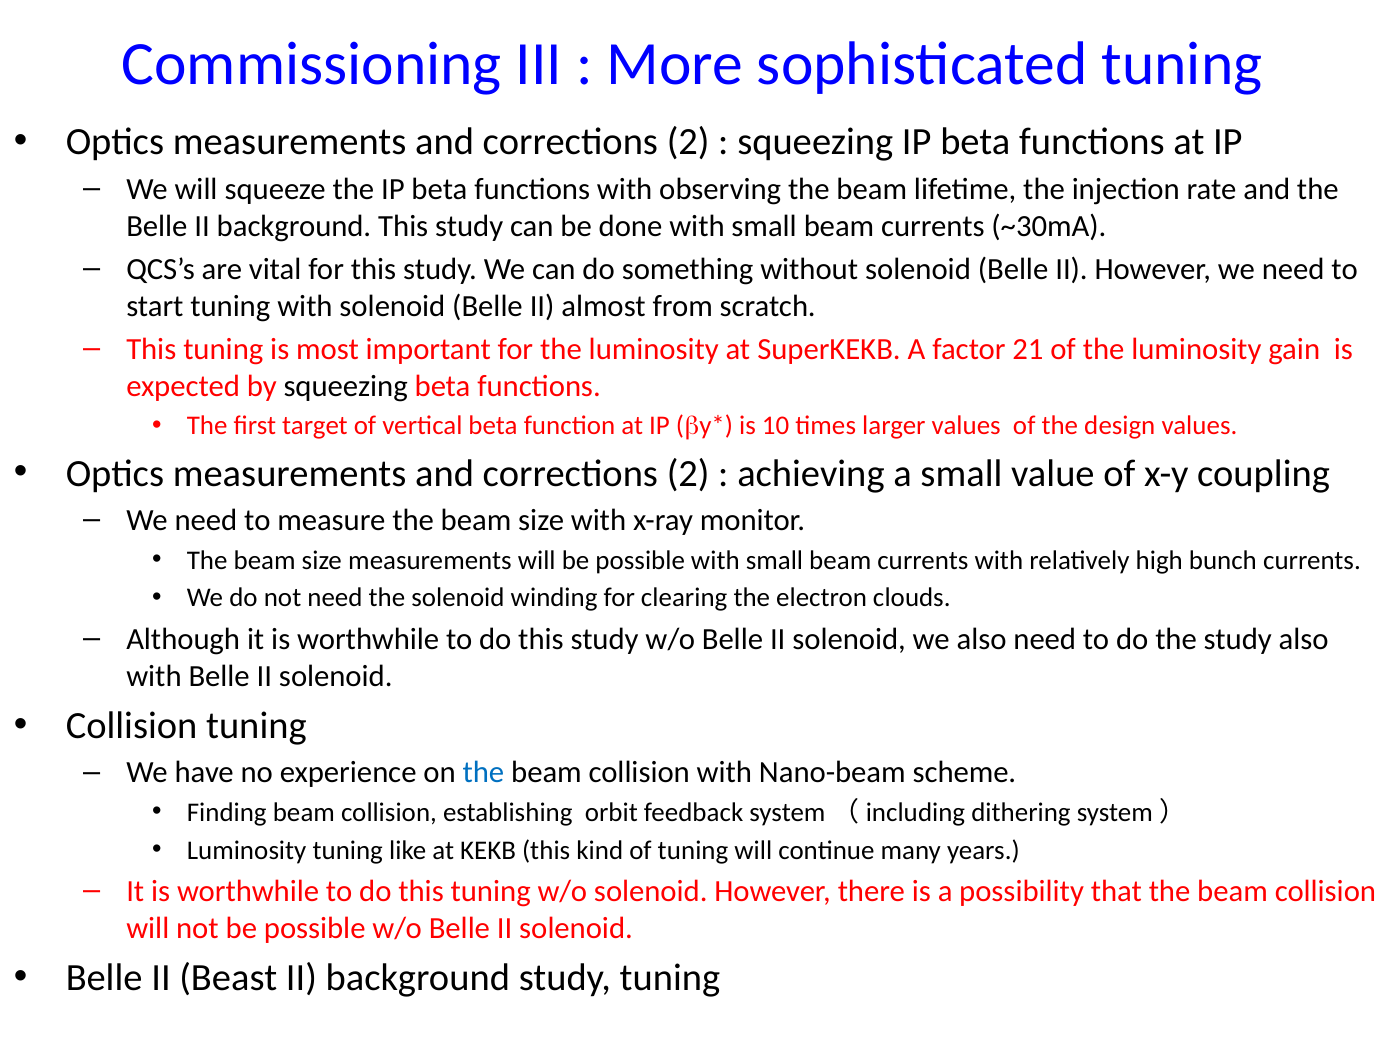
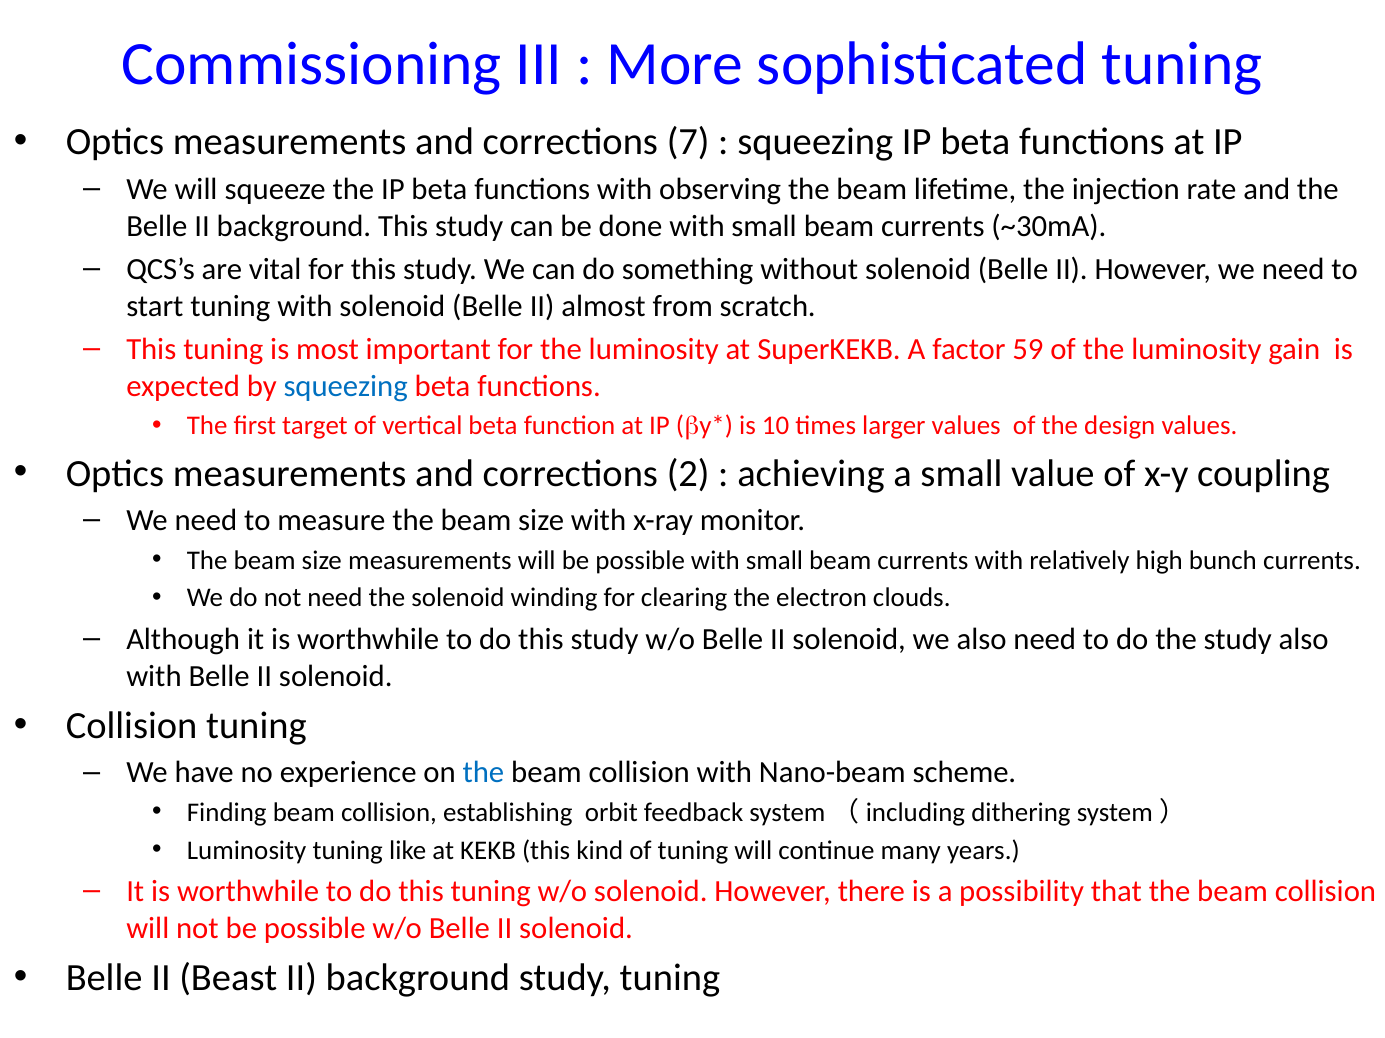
2 at (688, 142): 2 -> 7
21: 21 -> 59
squeezing at (346, 386) colour: black -> blue
